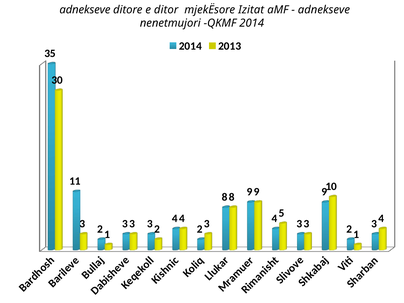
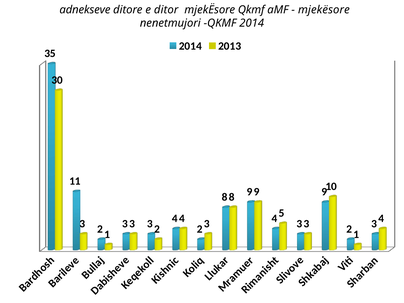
mjekËsore Izitat: Izitat -> Qkmf
adnekseve at (324, 10): adnekseve -> mjekësore
